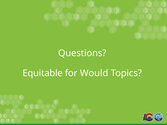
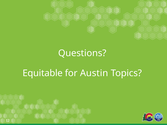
Would: Would -> Austin
